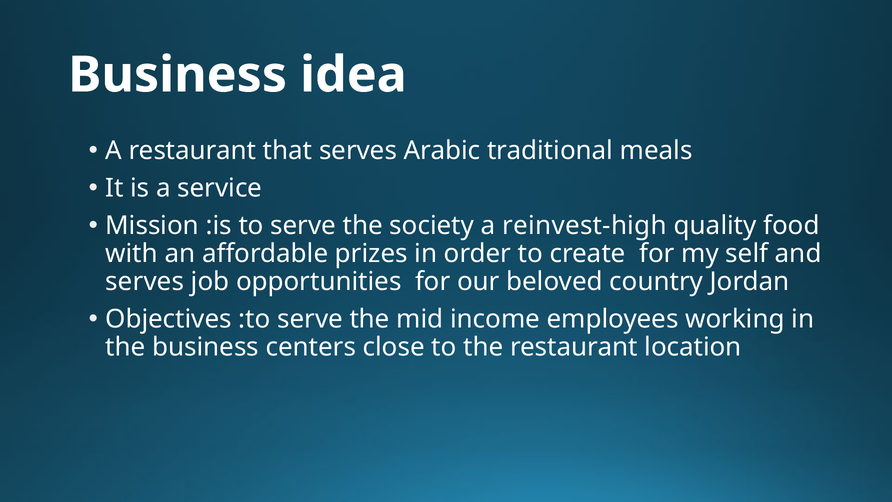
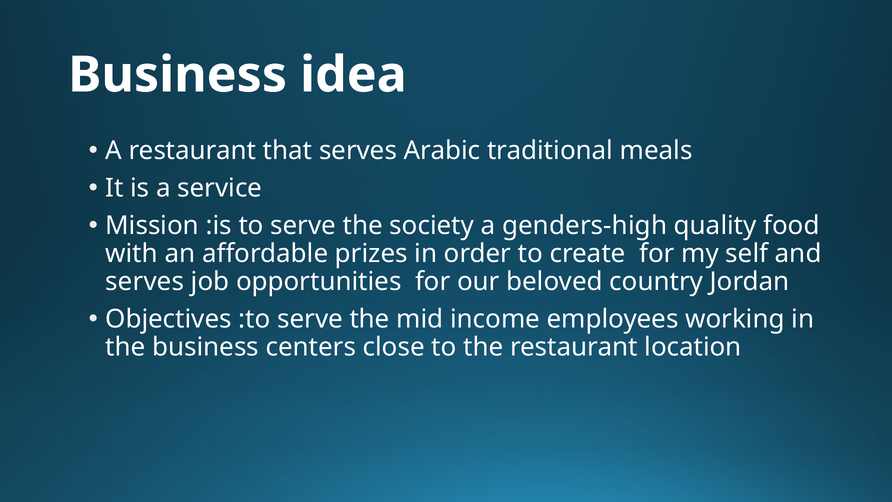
reinvest-high: reinvest-high -> genders-high
